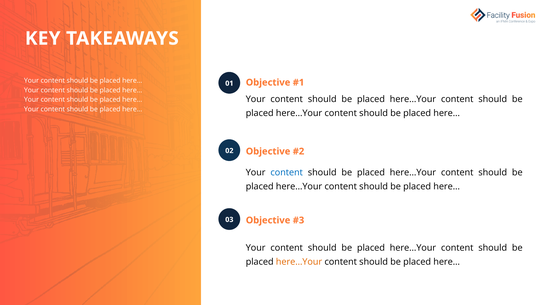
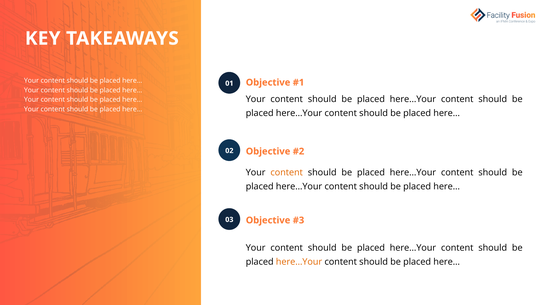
content at (287, 173) colour: blue -> orange
